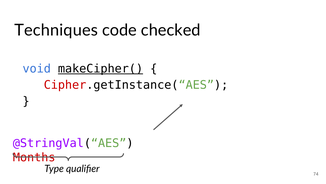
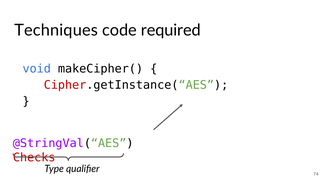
checked: checked -> required
makeCipher( underline: present -> none
Months: Months -> Checks
